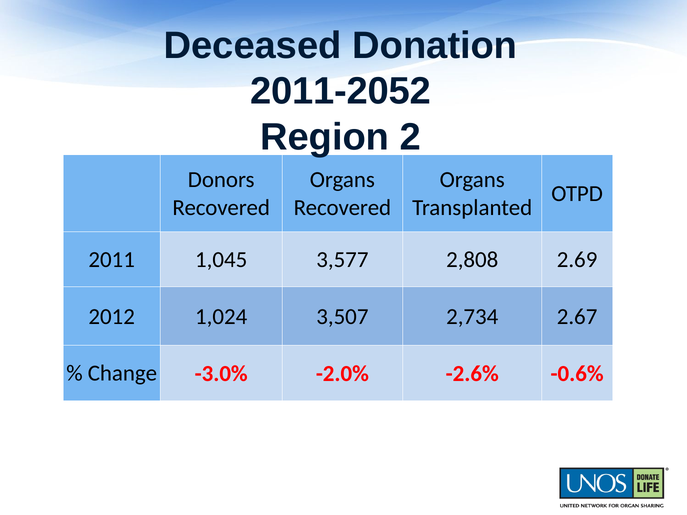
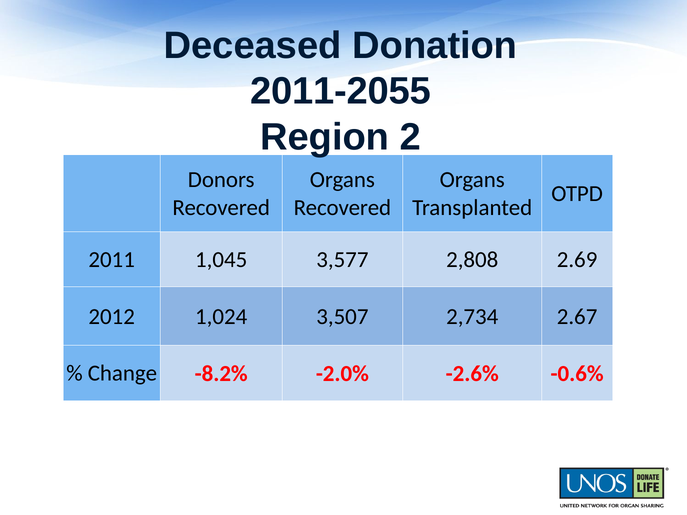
2011-2052: 2011-2052 -> 2011-2055
-3.0%: -3.0% -> -8.2%
